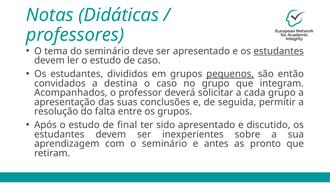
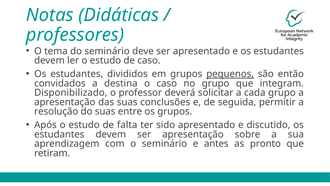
estudantes at (279, 51) underline: present -> none
Acompanhados: Acompanhados -> Disponibilizado
do falta: falta -> suas
final: final -> falta
ser inexperientes: inexperientes -> apresentação
